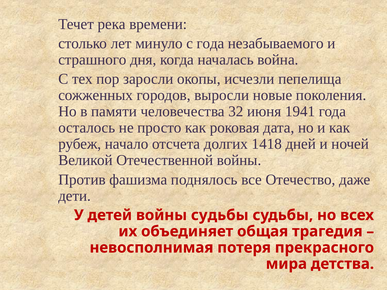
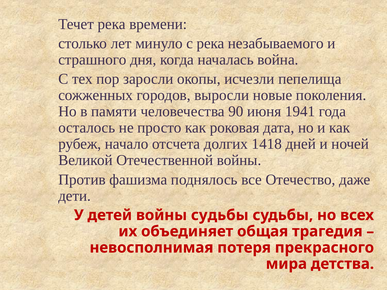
с года: года -> река
32: 32 -> 90
